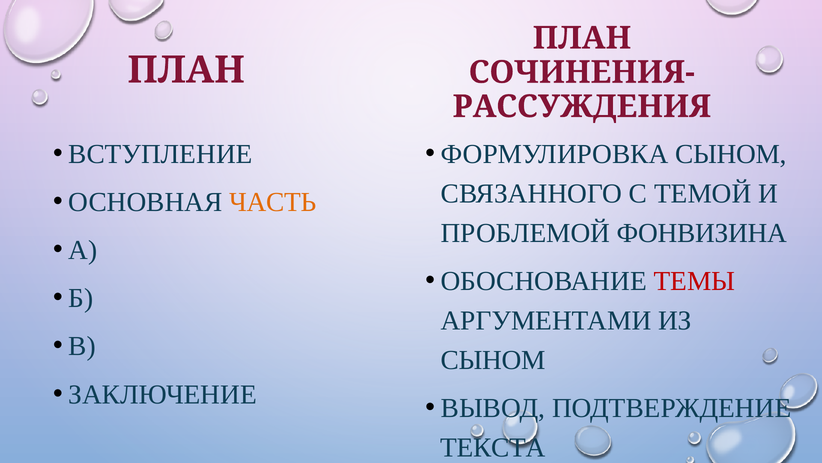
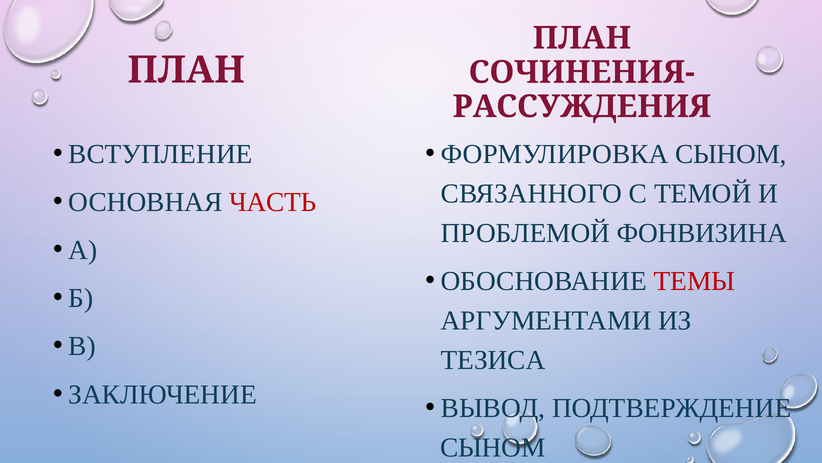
ЧАСТЬ colour: orange -> red
СЫНОМ at (493, 360): СЫНОМ -> ТЕЗИСА
ТЕКСТА at (493, 447): ТЕКСТА -> СЫНОМ
